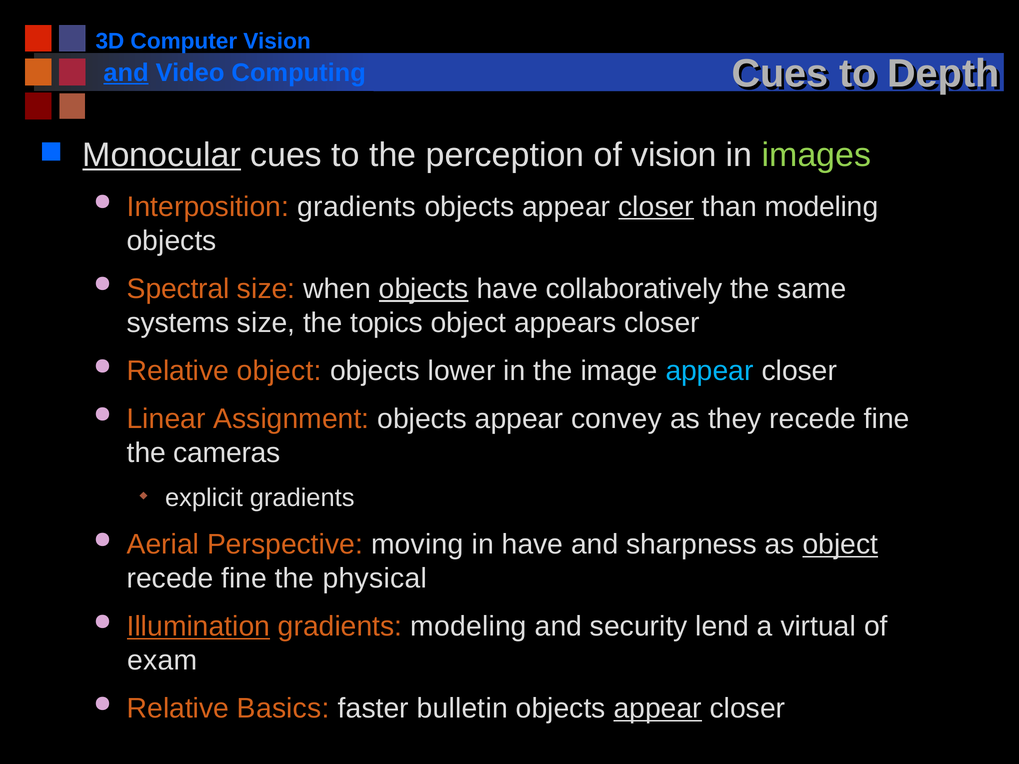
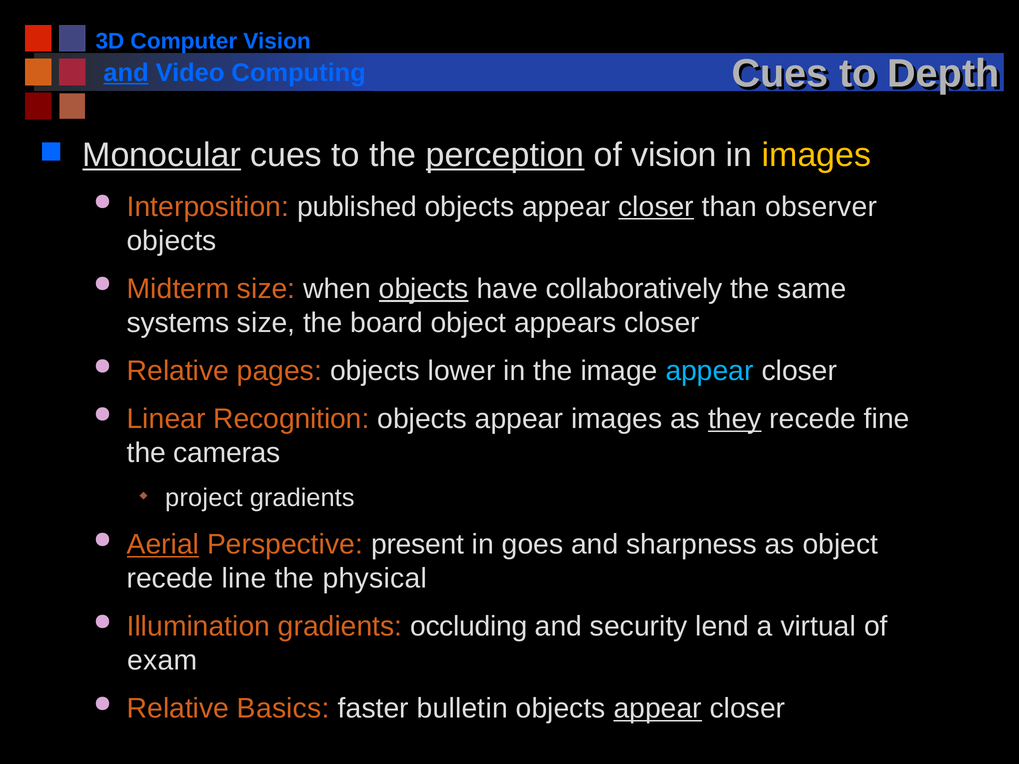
perception underline: none -> present
images at (816, 155) colour: light green -> yellow
Interposition gradients: gradients -> published
than modeling: modeling -> observer
Spectral: Spectral -> Midterm
topics: topics -> board
Relative object: object -> pages
Assignment: Assignment -> Recognition
appear convey: convey -> images
they underline: none -> present
explicit: explicit -> project
Aerial underline: none -> present
moving: moving -> present
in have: have -> goes
object at (840, 545) underline: present -> none
fine at (244, 579): fine -> line
Illumination underline: present -> none
gradients modeling: modeling -> occluding
